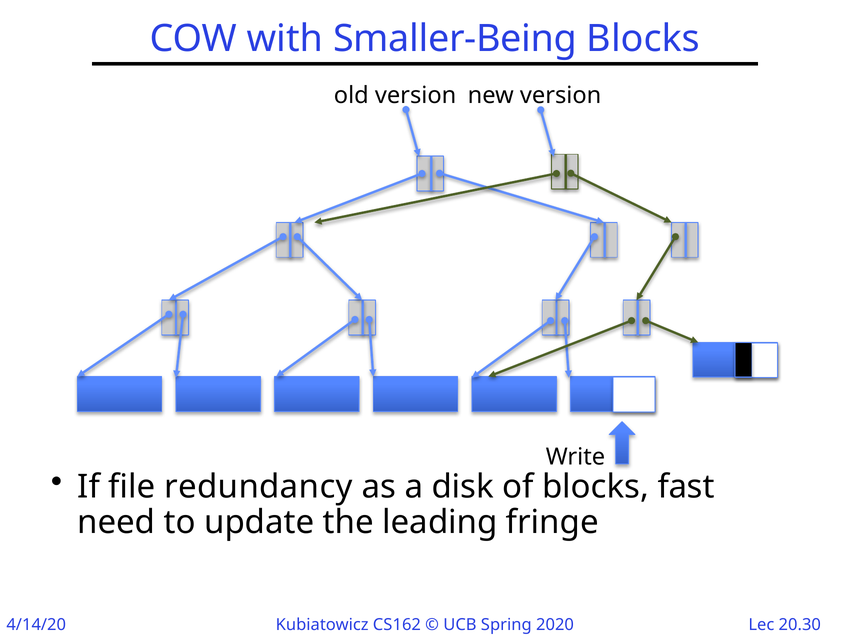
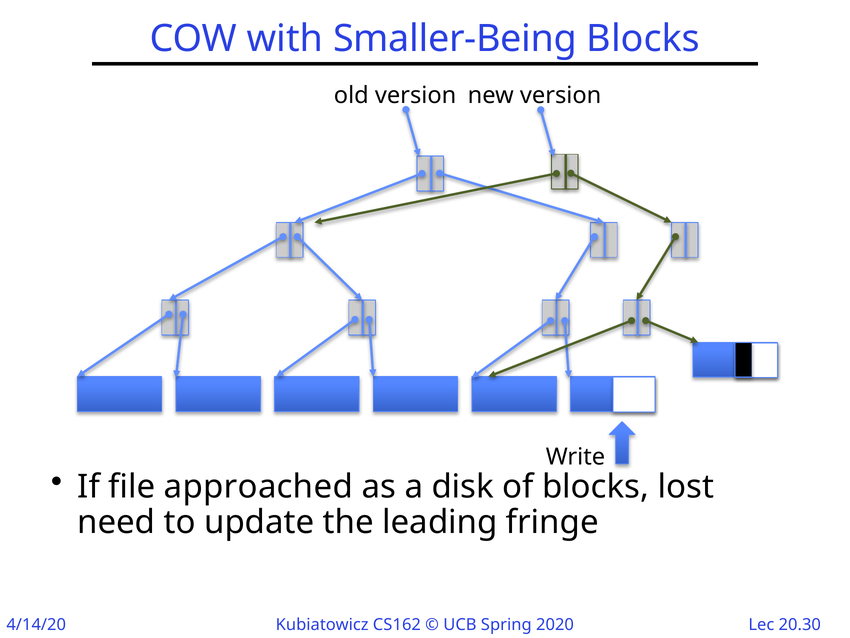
redundancy: redundancy -> approached
fast: fast -> lost
